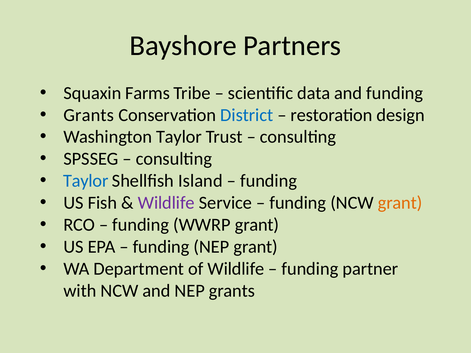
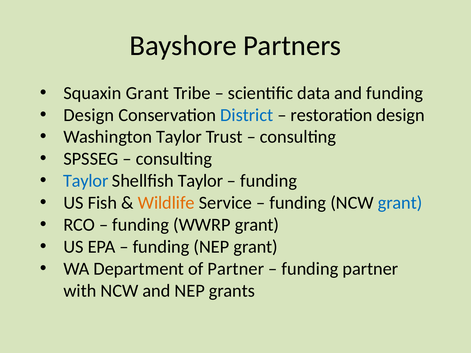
Squaxin Farms: Farms -> Grant
Grants at (89, 115): Grants -> Design
Shellfish Island: Island -> Taylor
Wildlife at (166, 203) colour: purple -> orange
grant at (400, 203) colour: orange -> blue
of Wildlife: Wildlife -> Partner
